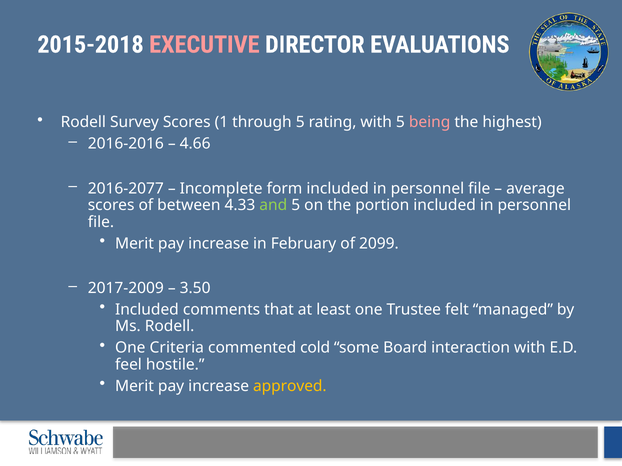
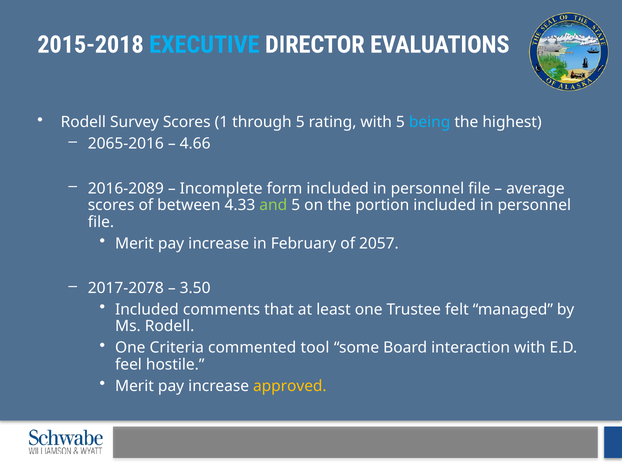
EXECUTIVE colour: pink -> light blue
being colour: pink -> light blue
2016-2016: 2016-2016 -> 2065-2016
2016-2077: 2016-2077 -> 2016-2089
2099: 2099 -> 2057
2017-2009: 2017-2009 -> 2017-2078
cold: cold -> tool
